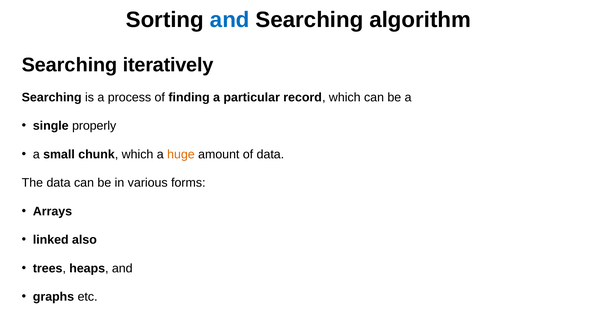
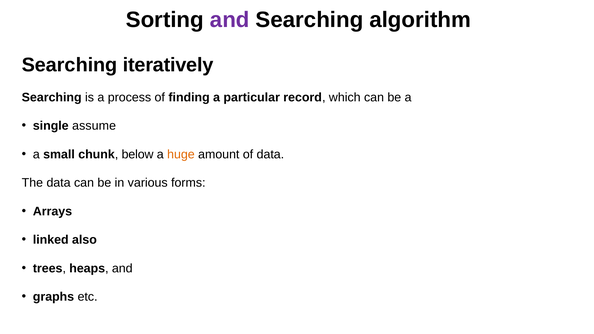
and at (230, 20) colour: blue -> purple
properly: properly -> assume
chunk which: which -> below
